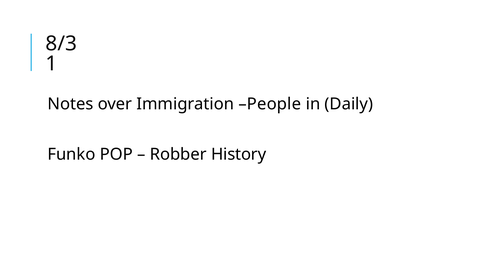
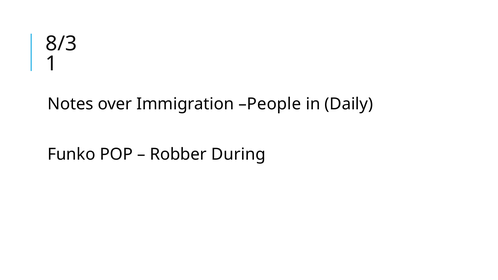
History: History -> During
